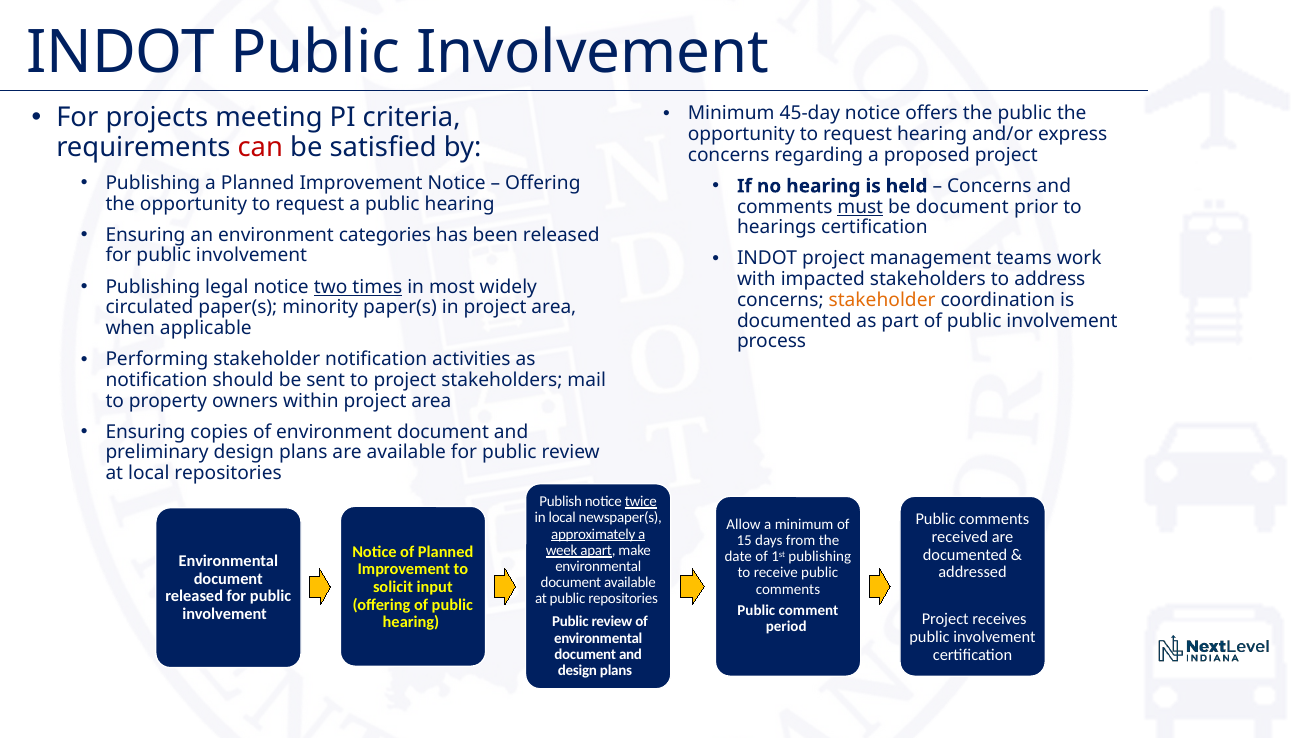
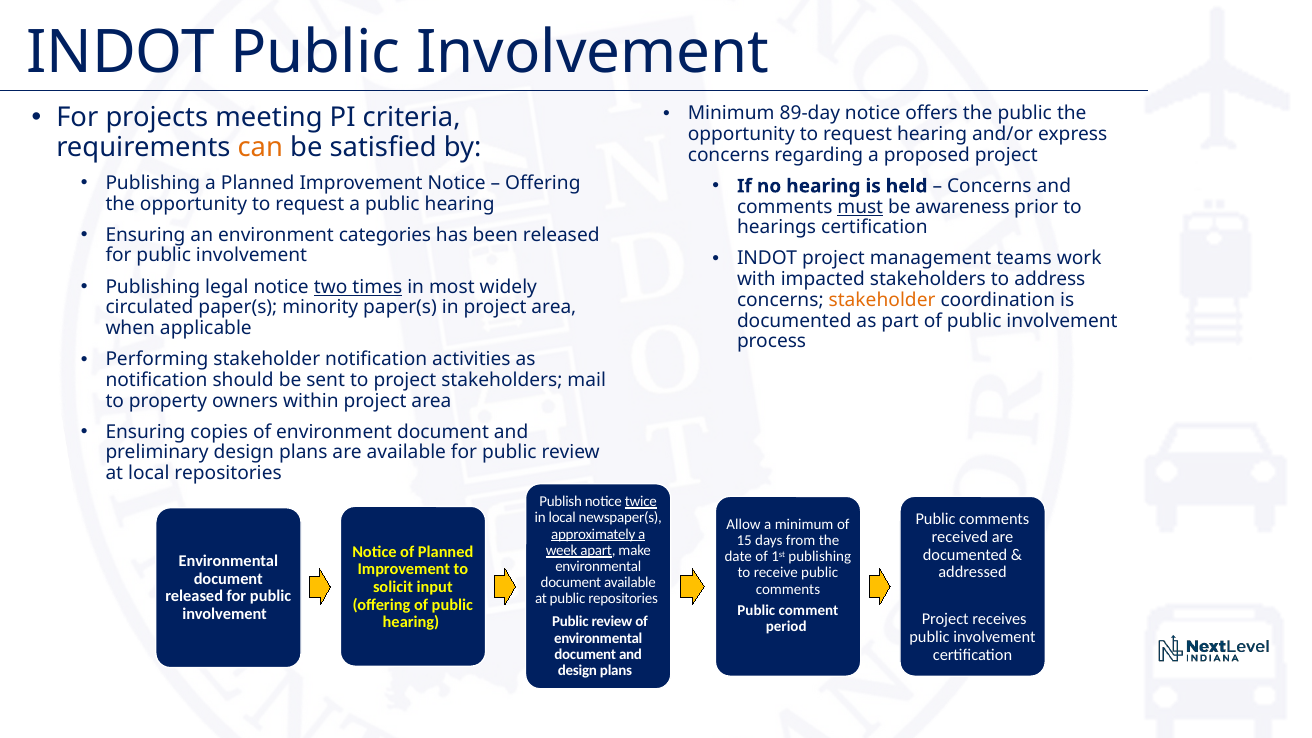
45-day: 45-day -> 89-day
can colour: red -> orange
be document: document -> awareness
